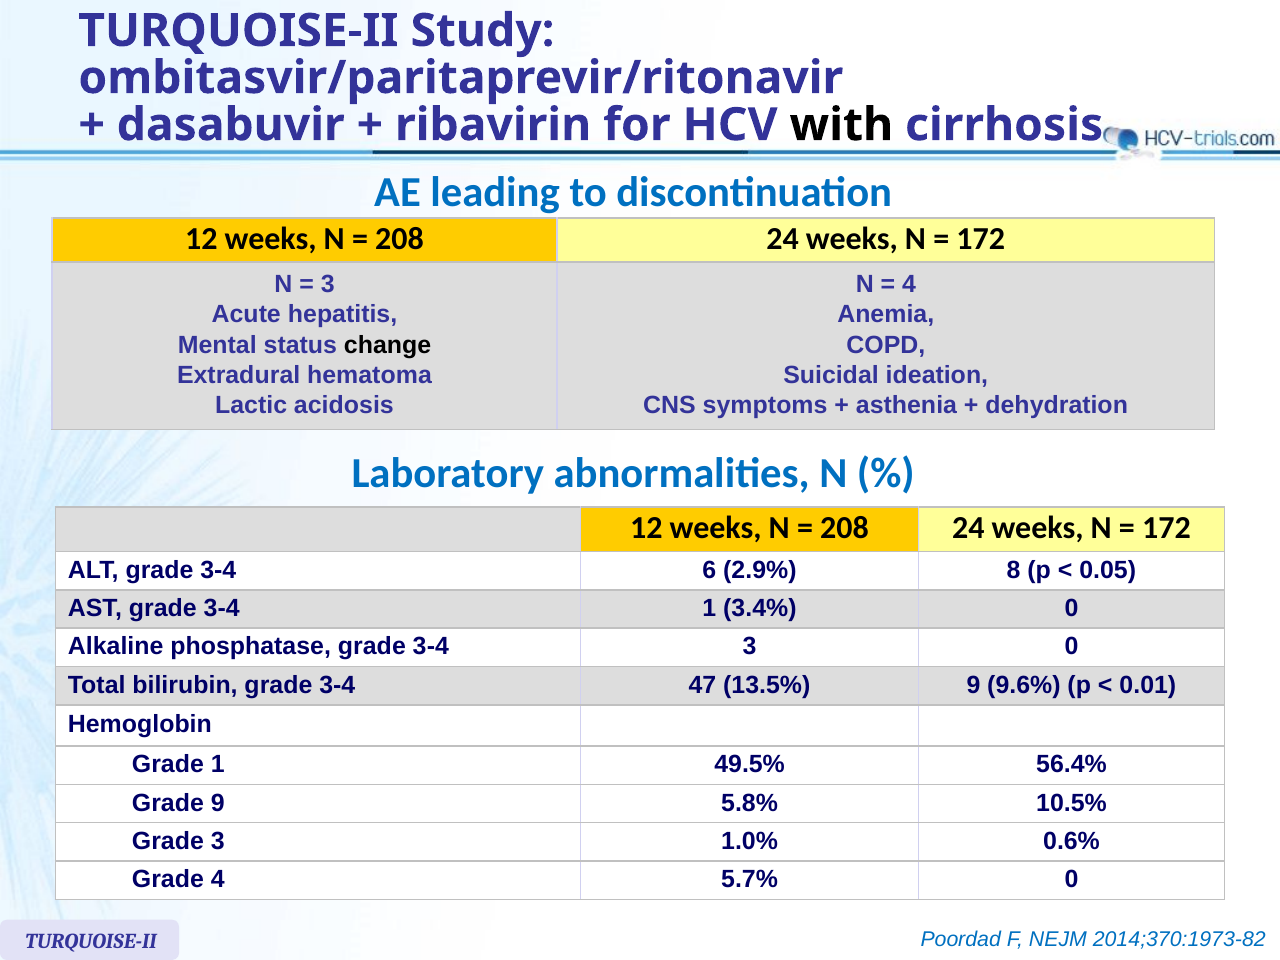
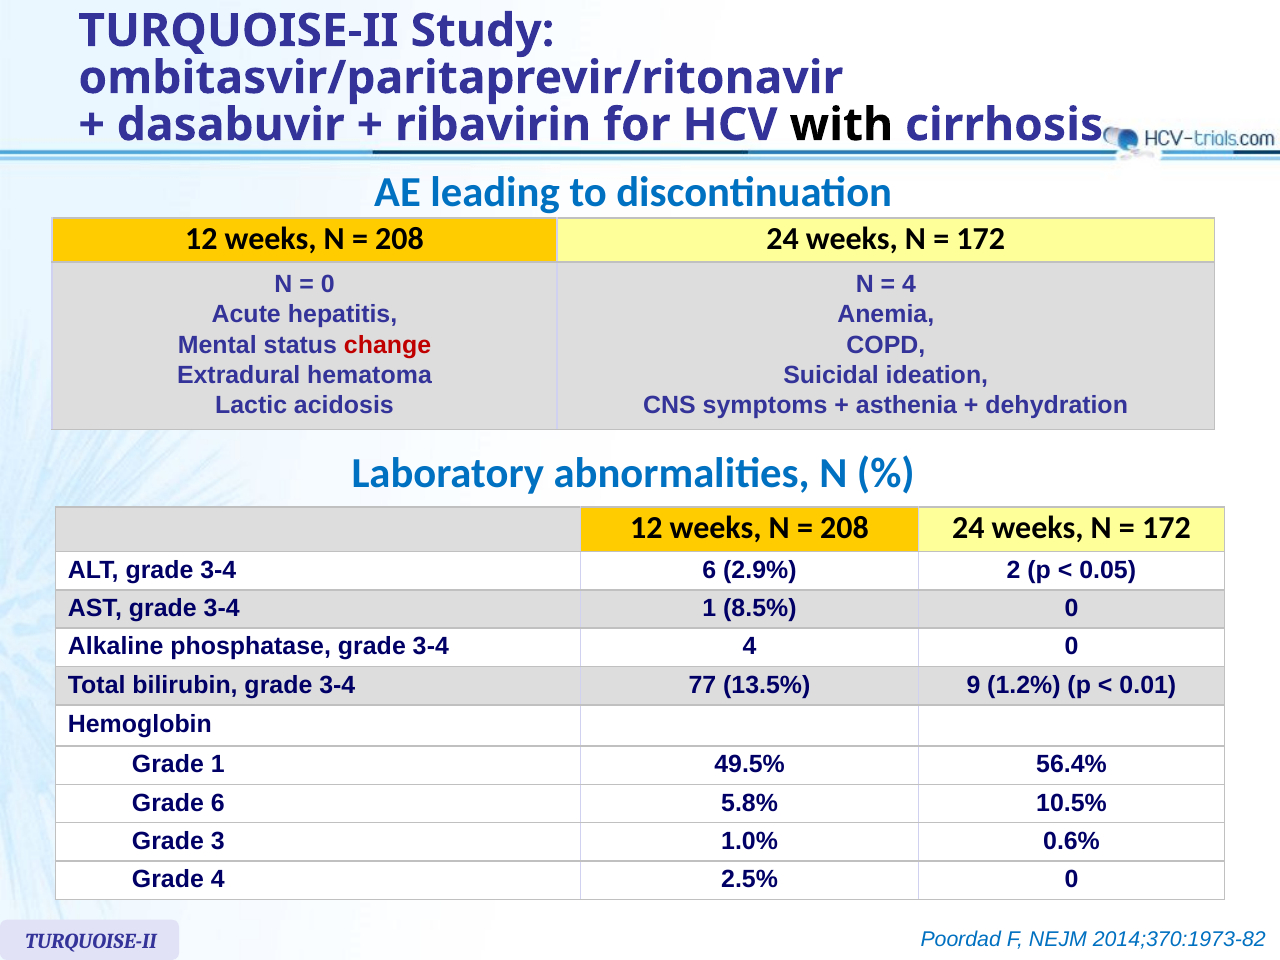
3 at (328, 285): 3 -> 0
change colour: black -> red
8: 8 -> 2
3.4%: 3.4% -> 8.5%
3-4 3: 3 -> 4
47: 47 -> 77
9.6%: 9.6% -> 1.2%
Grade 9: 9 -> 6
5.7%: 5.7% -> 2.5%
